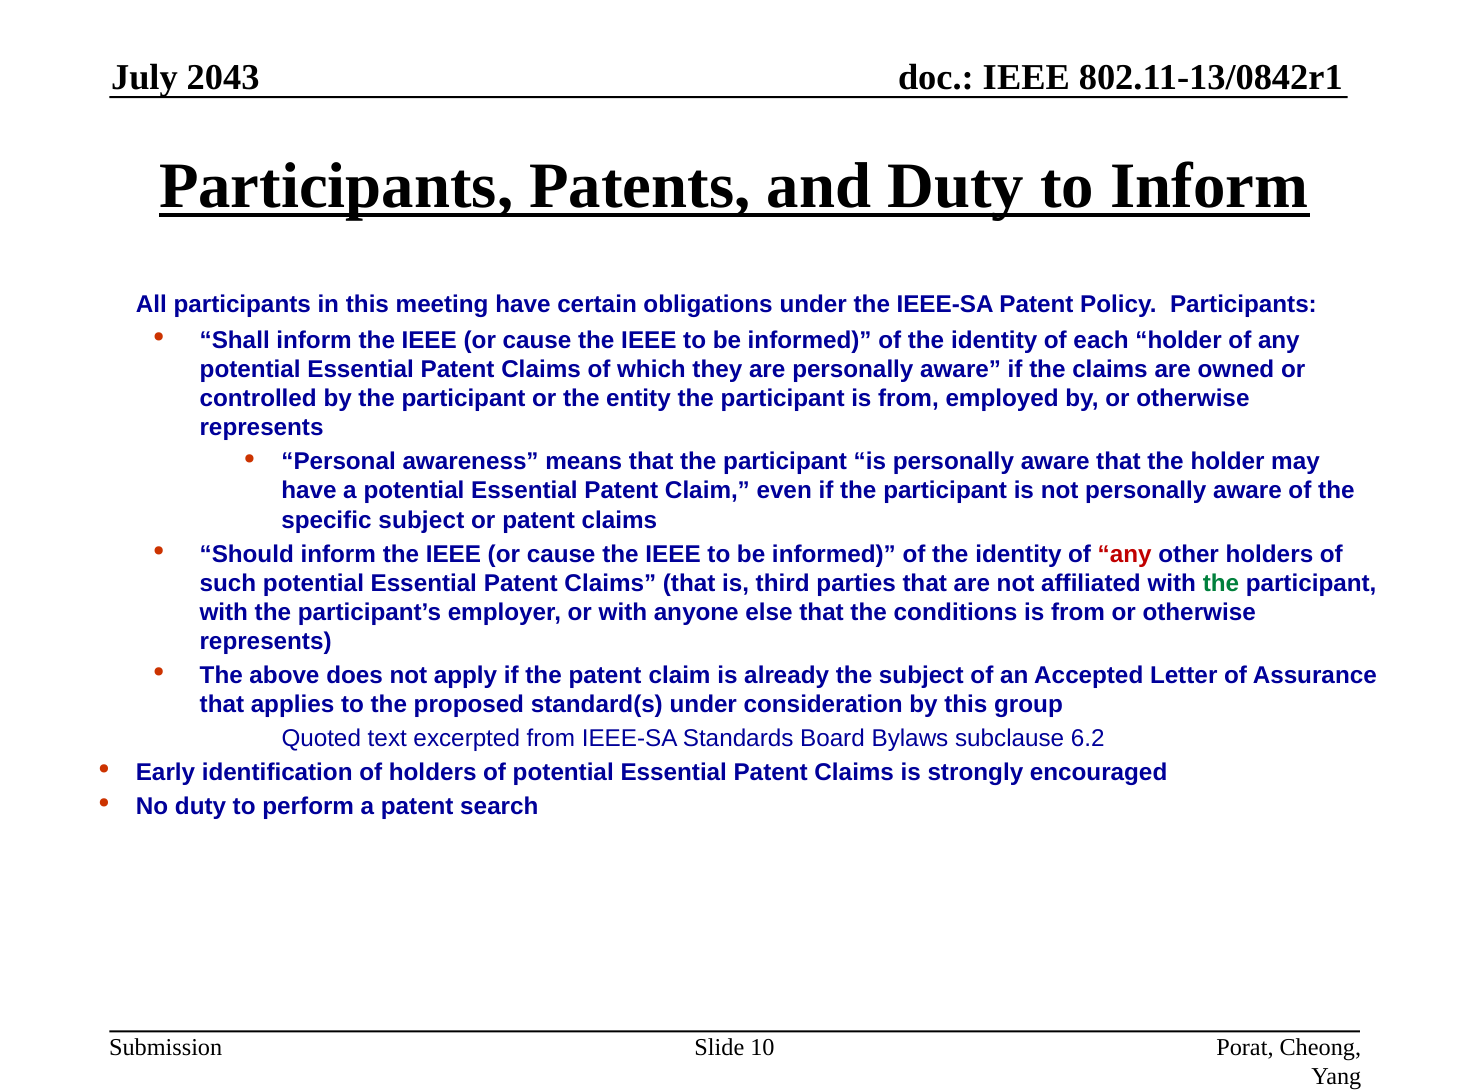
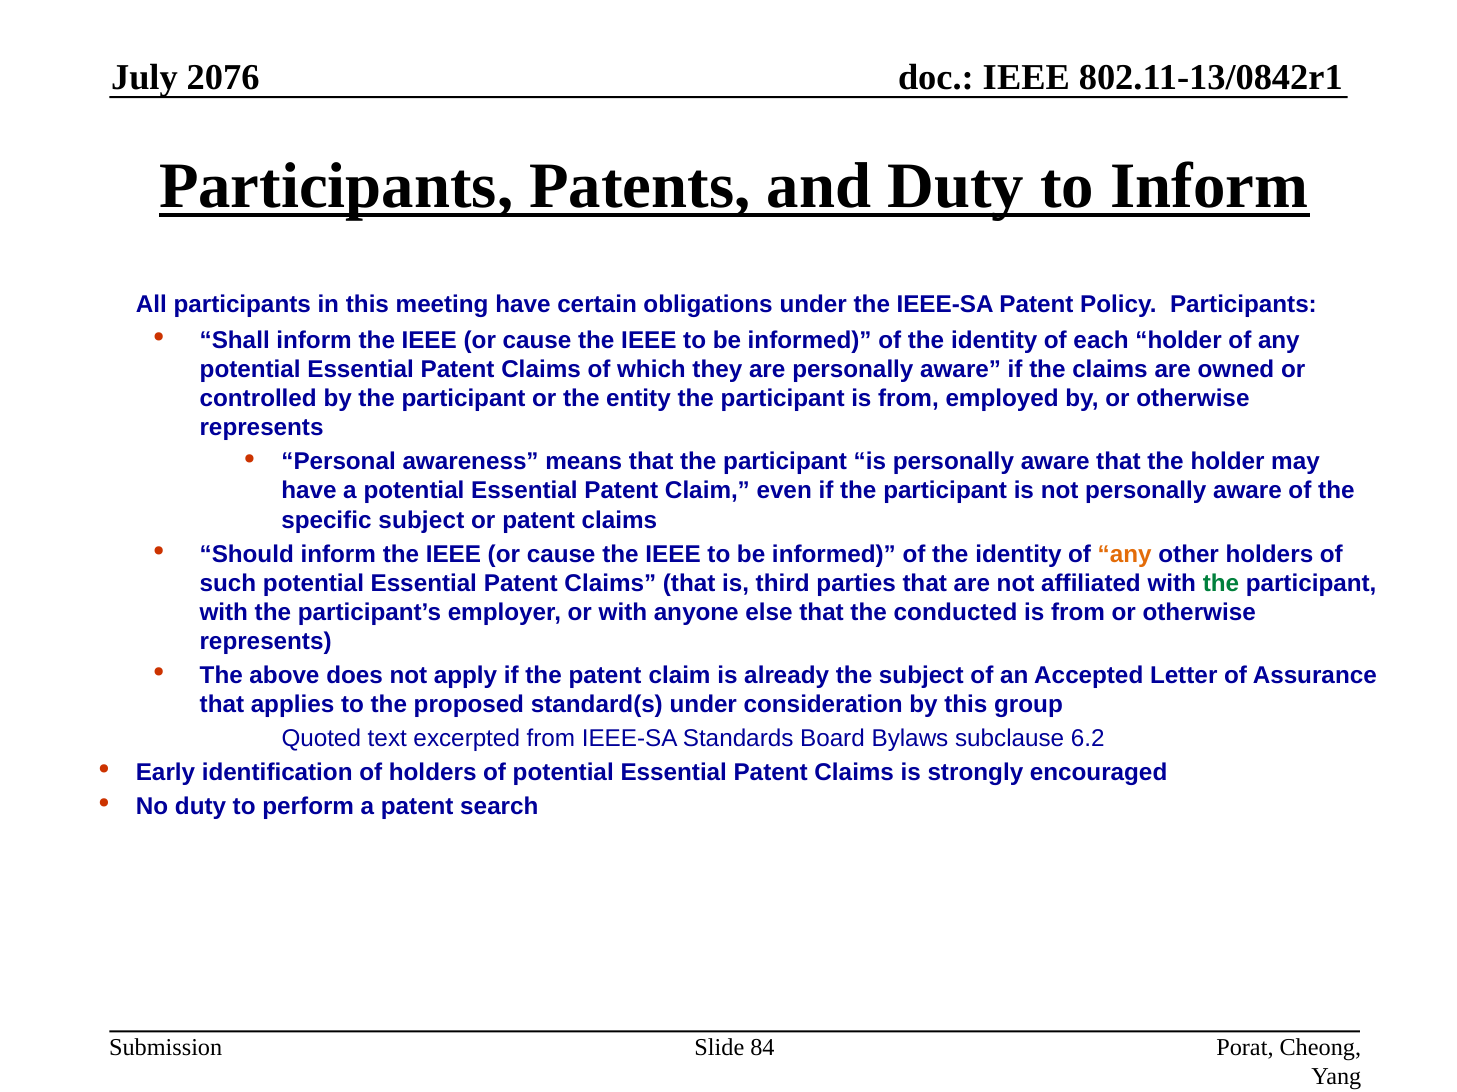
2043: 2043 -> 2076
any at (1125, 554) colour: red -> orange
conditions: conditions -> conducted
10: 10 -> 84
